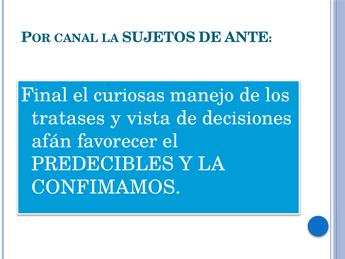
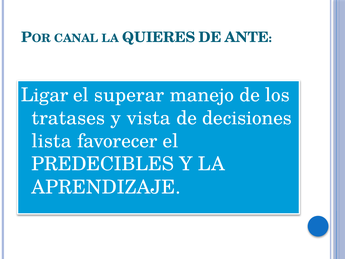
SUJETOS: SUJETOS -> QUIERES
Final: Final -> Ligar
curiosas: curiosas -> superar
afán: afán -> lista
CONFIMAMOS: CONFIMAMOS -> APRENDIZAJE
